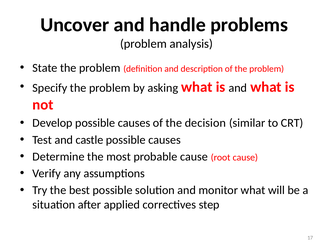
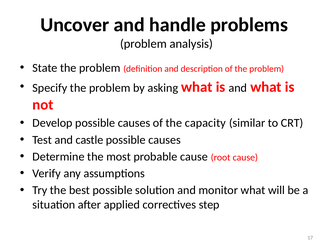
decision: decision -> capacity
